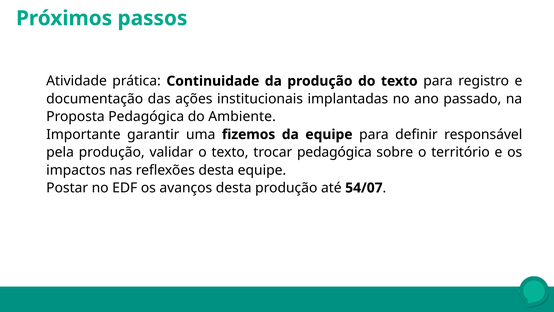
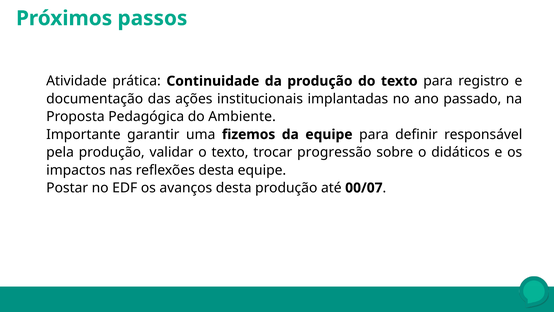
trocar pedagógica: pedagógica -> progressão
território: território -> didáticos
54/07: 54/07 -> 00/07
